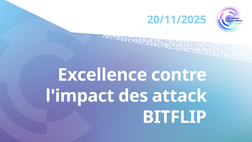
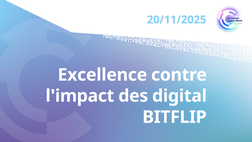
attack: attack -> digital
